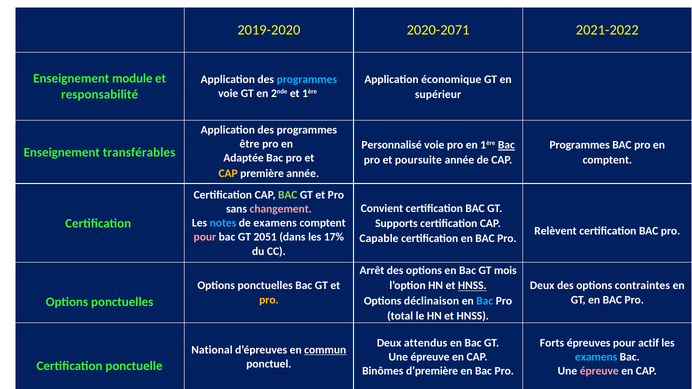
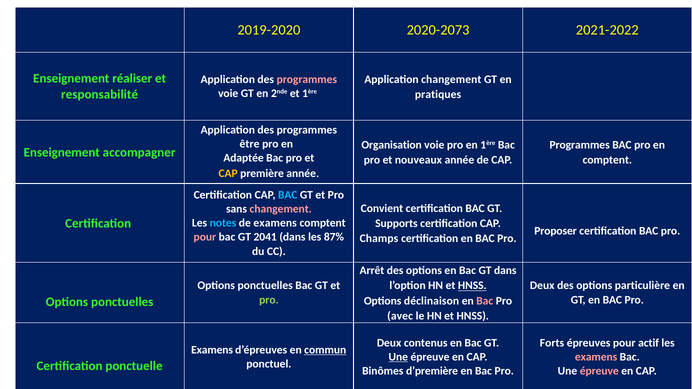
2020-2071: 2020-2071 -> 2020-2073
module: module -> réaliser
programmes at (307, 79) colour: light blue -> pink
Application économique: économique -> changement
supérieur: supérieur -> pratiques
Personnalisé: Personnalisé -> Organisation
Bac at (506, 145) underline: present -> none
transférables: transférables -> accompagner
poursuite: poursuite -> nouveaux
BAC at (288, 195) colour: light green -> light blue
Relèvent: Relèvent -> Proposer
2051: 2051 -> 2041
17%: 17% -> 87%
Capable: Capable -> Champs
GT mois: mois -> dans
contraintes: contraintes -> particulière
pro at (269, 300) colour: yellow -> light green
Bac at (485, 301) colour: light blue -> pink
total: total -> avec
attendus: attendus -> contenus
National at (212, 350): National -> Examens
Une at (398, 357) underline: none -> present
examens at (596, 357) colour: light blue -> pink
